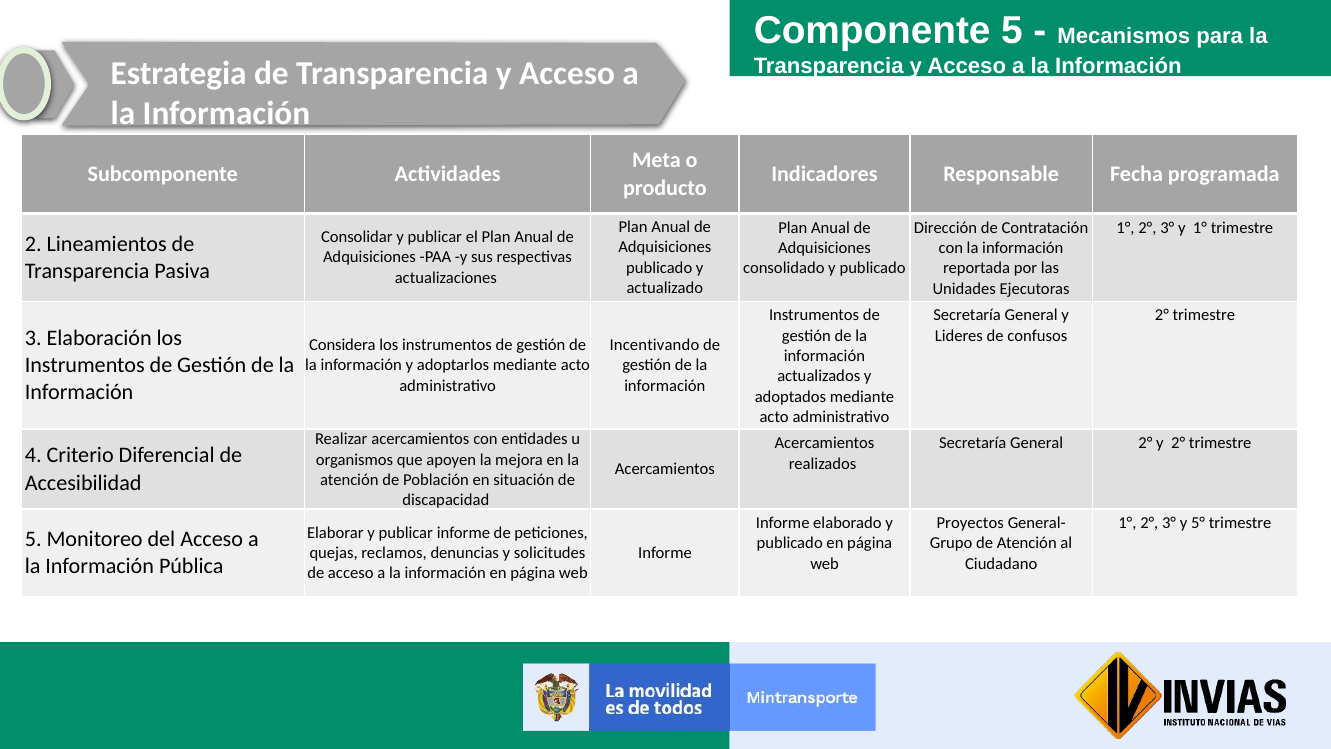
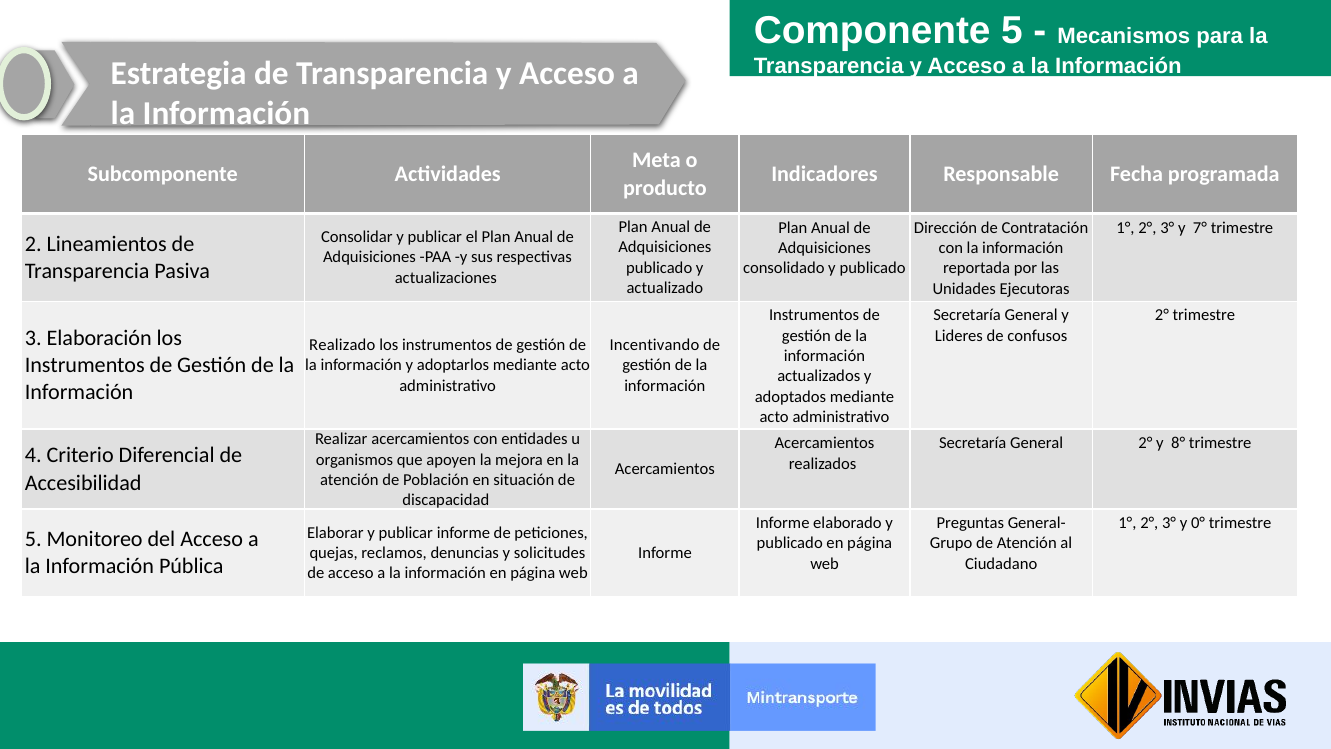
y 1°: 1° -> 7°
Considera: Considera -> Realizado
y 2°: 2° -> 8°
Proyectos: Proyectos -> Preguntas
5°: 5° -> 0°
